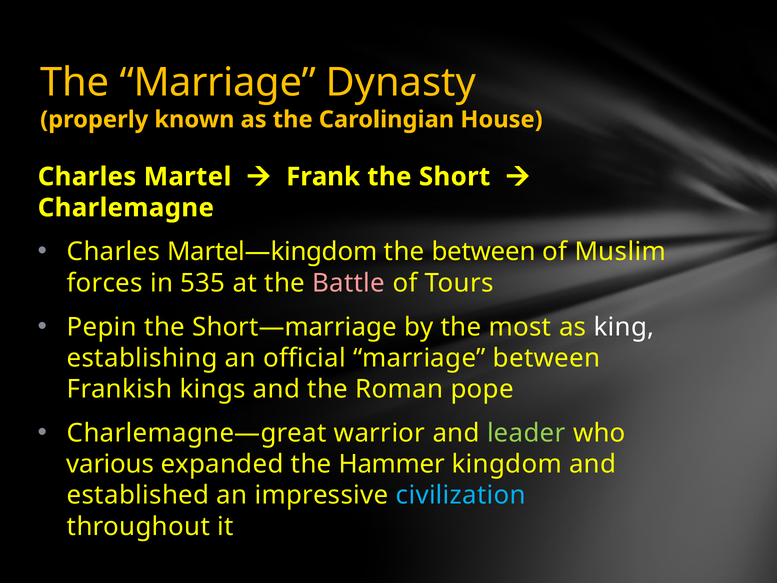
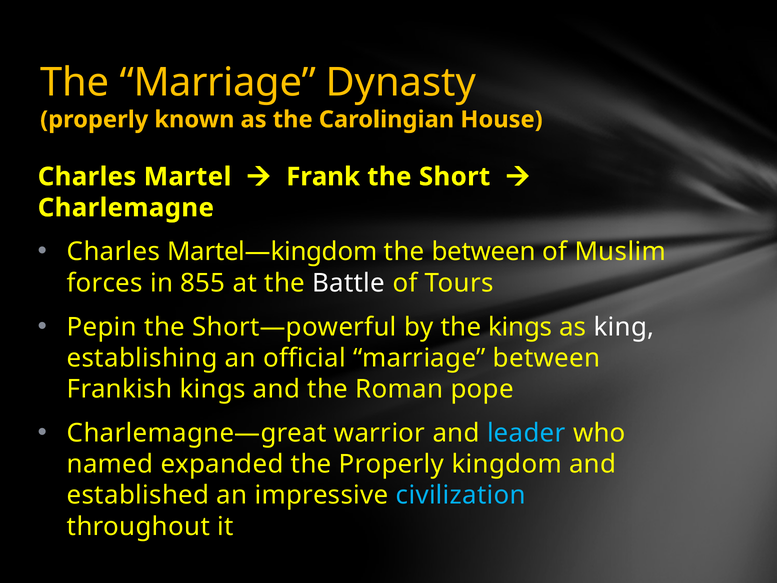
535: 535 -> 855
Battle colour: pink -> white
Short—marriage: Short—marriage -> Short—powerful
the most: most -> kings
leader colour: light green -> light blue
various: various -> named
the Hammer: Hammer -> Properly
